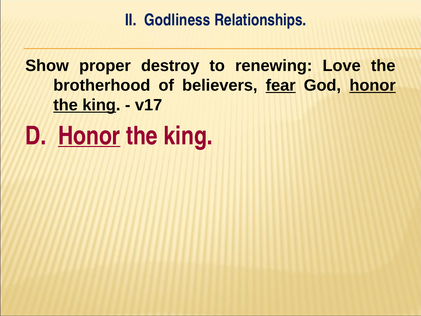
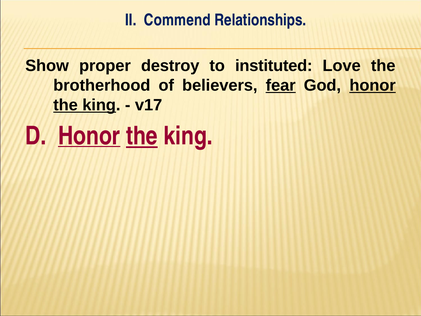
Godliness: Godliness -> Commend
renewing: renewing -> instituted
the at (142, 136) underline: none -> present
